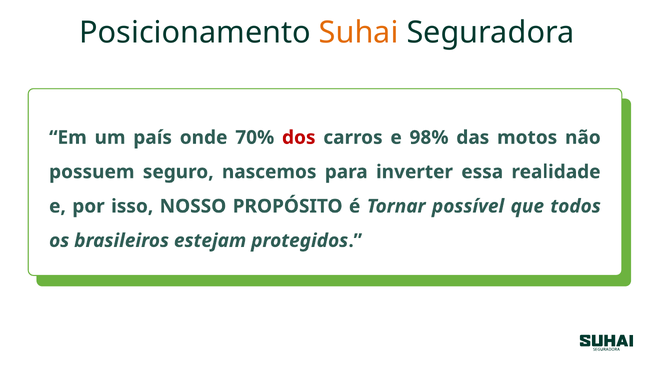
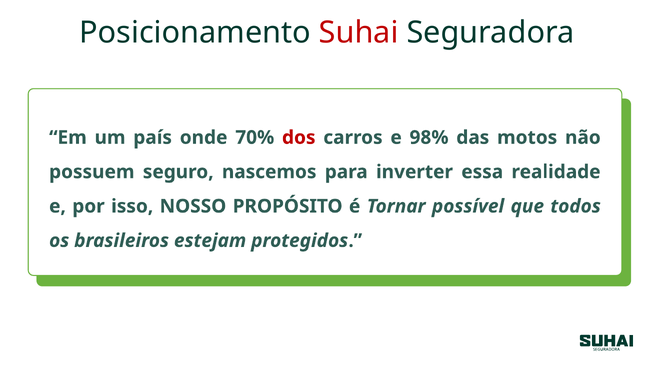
Suhai colour: orange -> red
